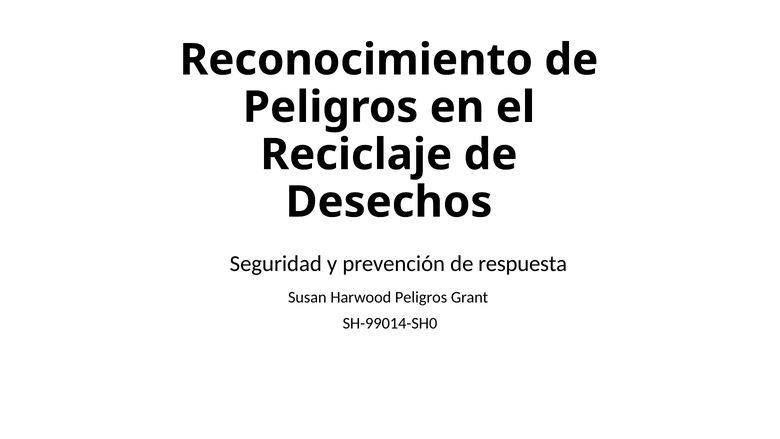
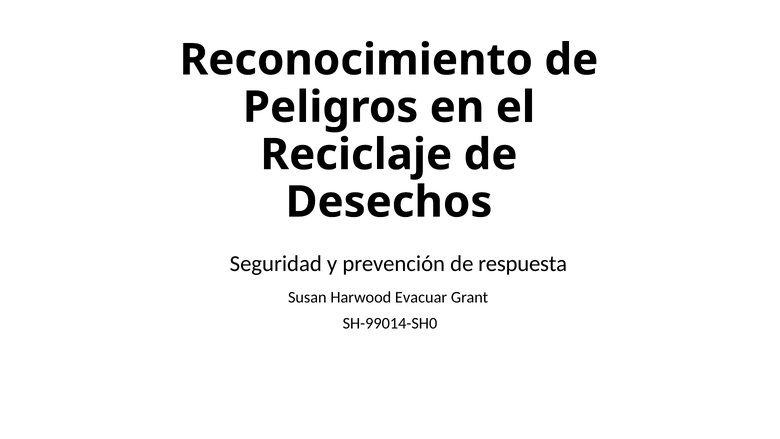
Harwood Peligros: Peligros -> Evacuar
